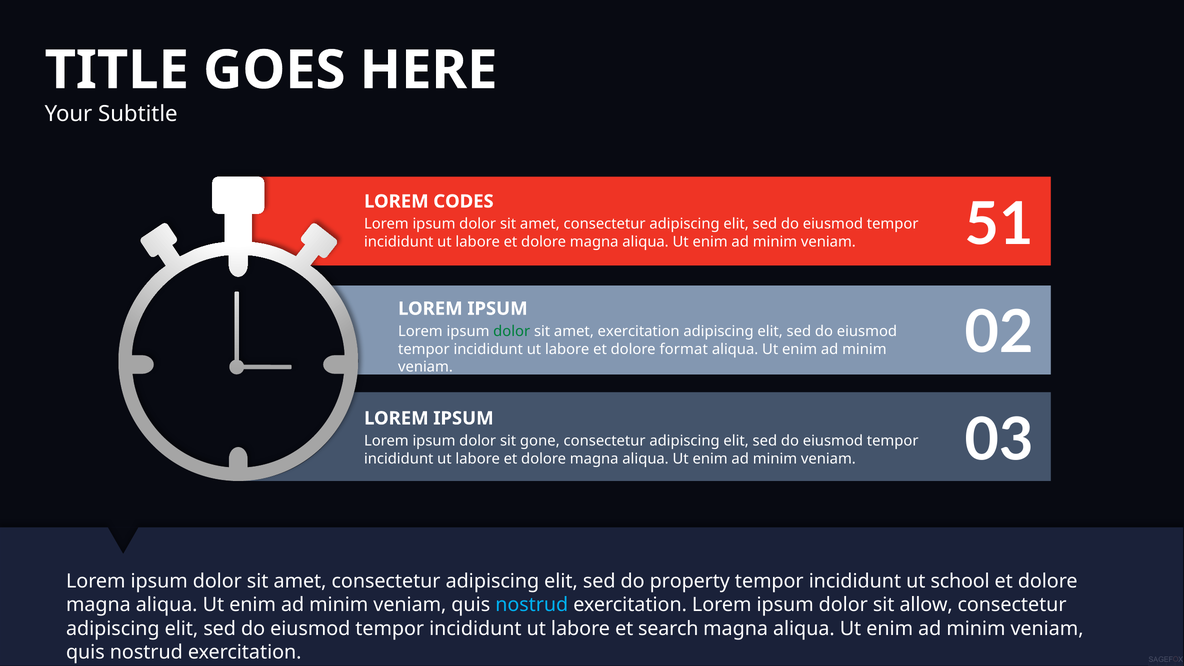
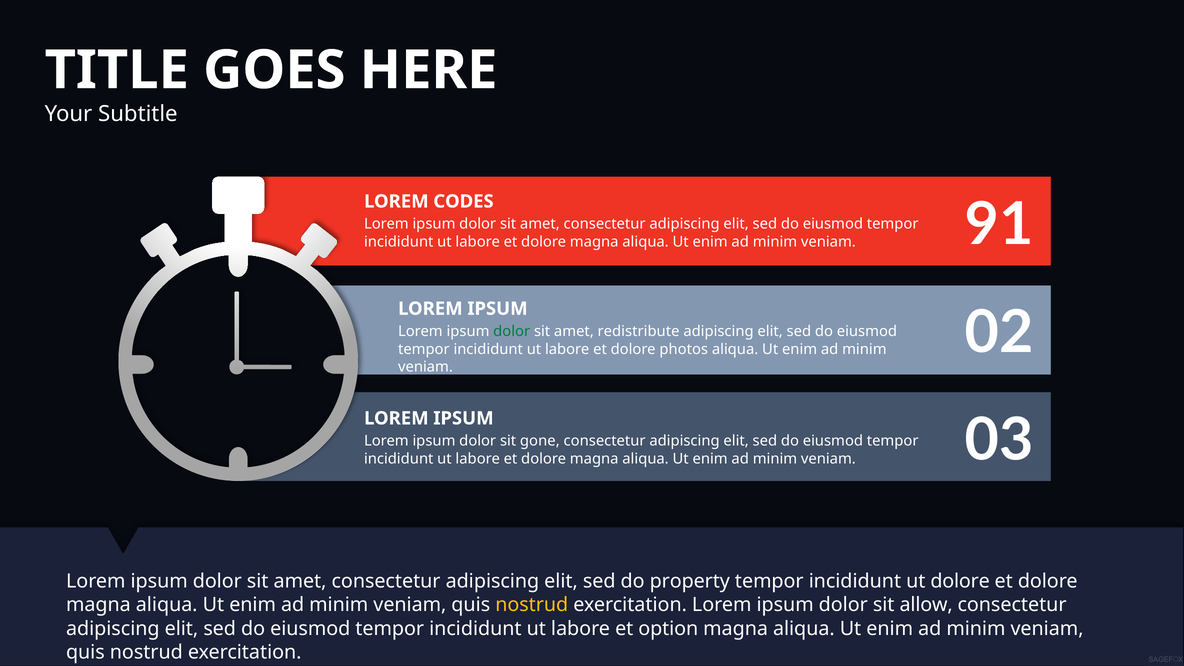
51: 51 -> 91
amet exercitation: exercitation -> redistribute
format: format -> photos
ut school: school -> dolore
nostrud at (532, 605) colour: light blue -> yellow
search: search -> option
